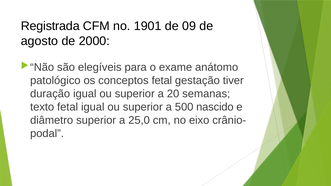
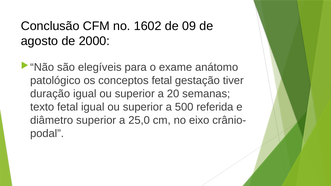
Registrada: Registrada -> Conclusão
1901: 1901 -> 1602
nascido: nascido -> referida
